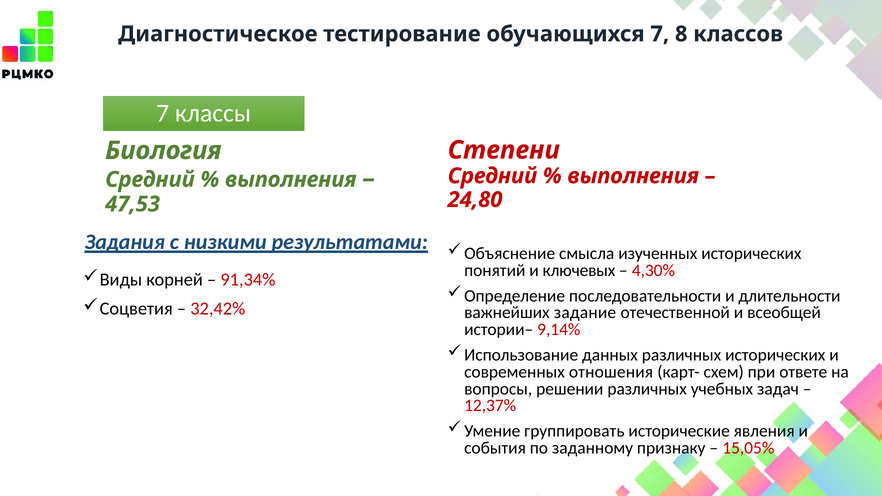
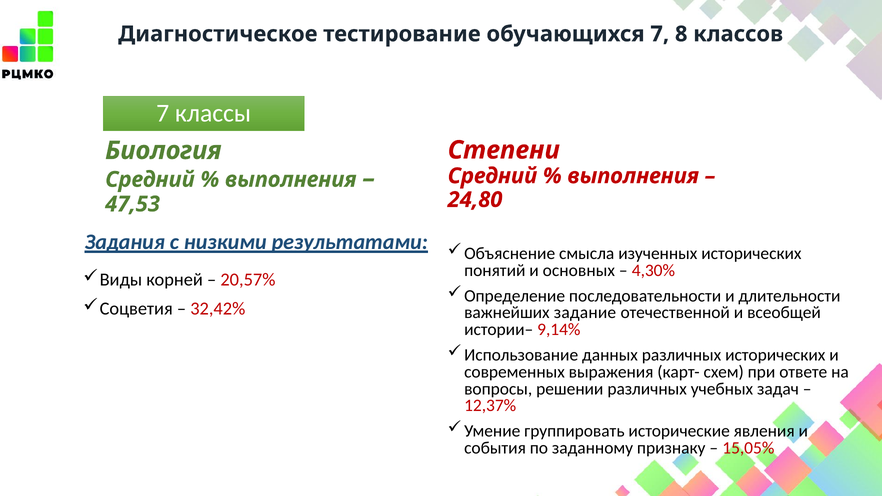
ключевых: ключевых -> основных
91,34%: 91,34% -> 20,57%
отношения: отношения -> выражения
